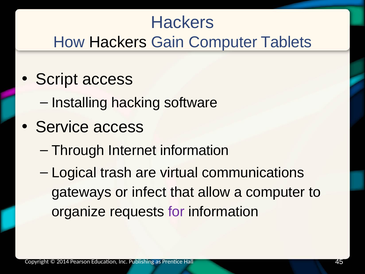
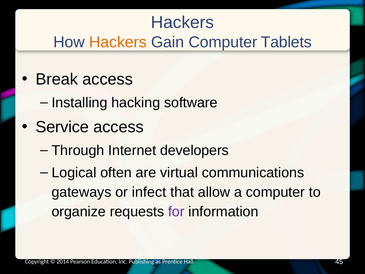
Hackers at (118, 42) colour: black -> orange
Script: Script -> Break
Internet information: information -> developers
trash: trash -> often
